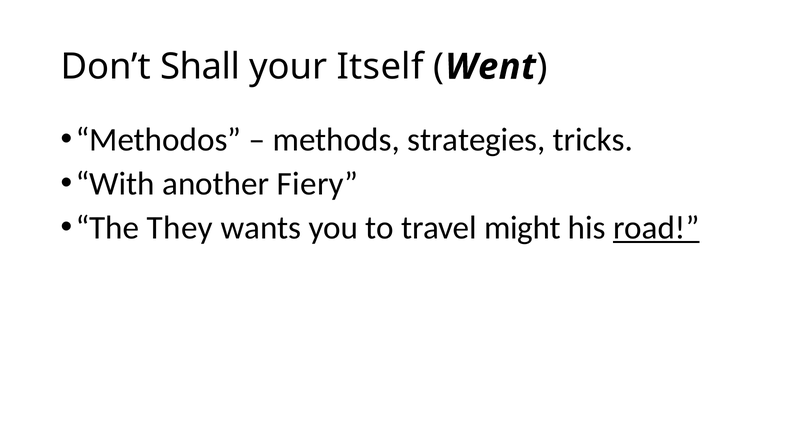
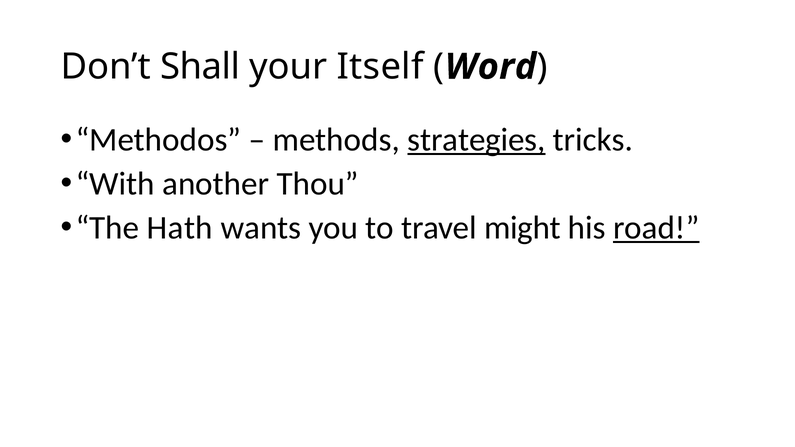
Went: Went -> Word
strategies underline: none -> present
Fiery: Fiery -> Thou
They: They -> Hath
